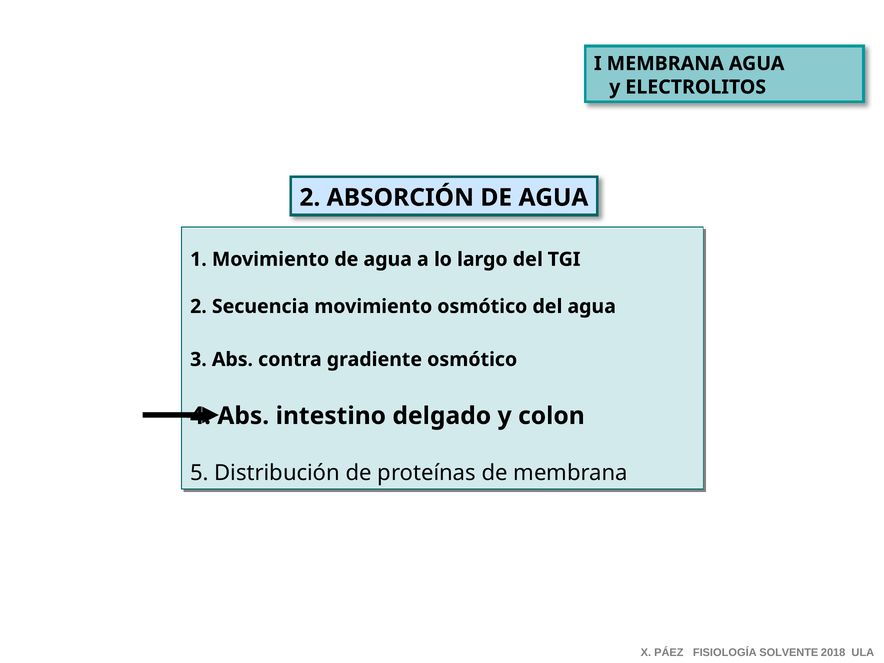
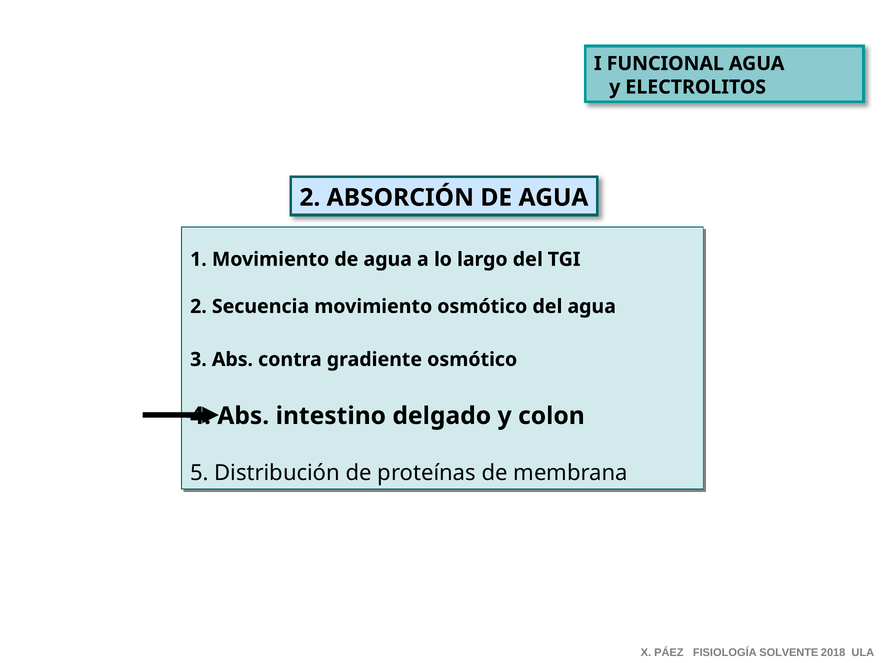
I MEMBRANA: MEMBRANA -> FUNCIONAL
